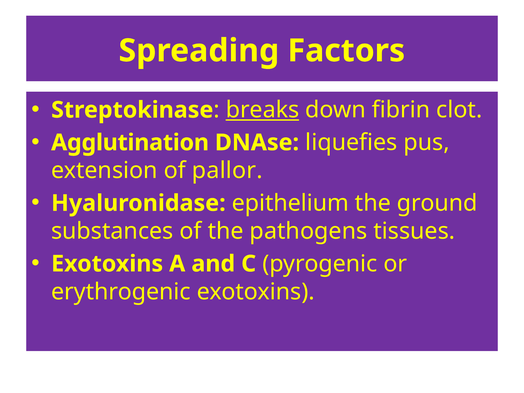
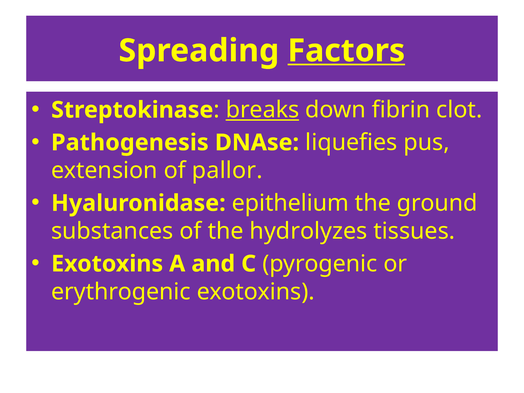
Factors underline: none -> present
Agglutination: Agglutination -> Pathogenesis
pathogens: pathogens -> hydrolyzes
